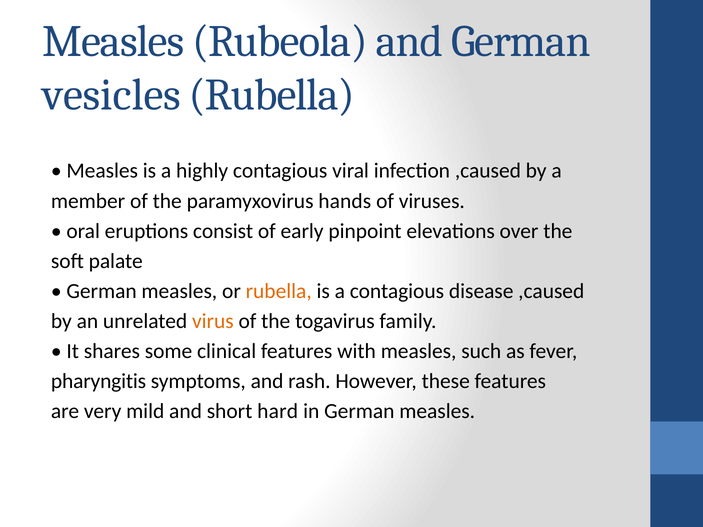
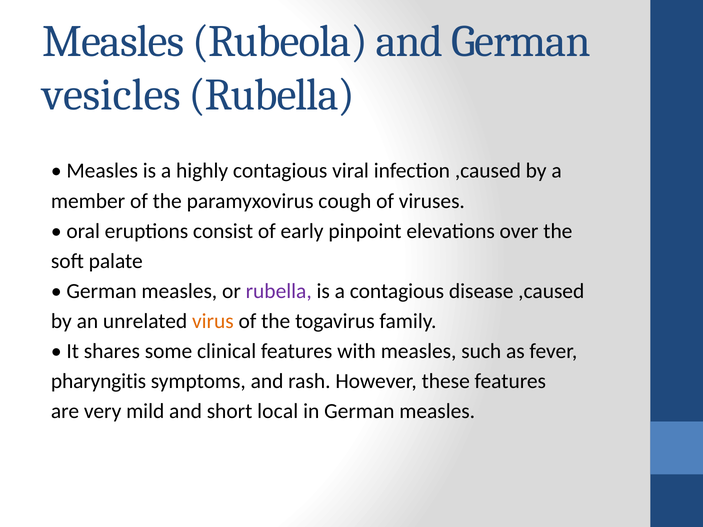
hands: hands -> cough
rubella at (279, 291) colour: orange -> purple
hard: hard -> local
